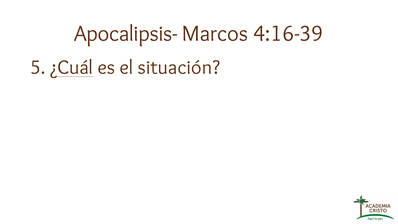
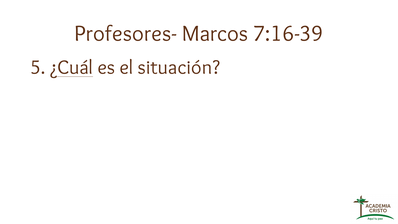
Apocalipsis-: Apocalipsis- -> Profesores-
4:16-39: 4:16-39 -> 7:16-39
